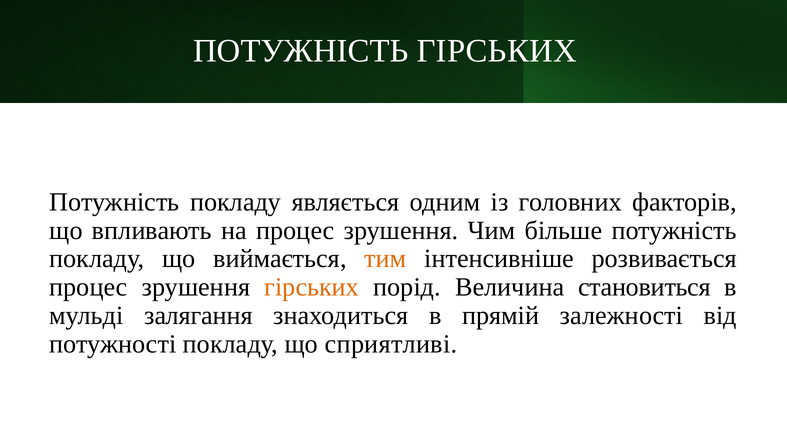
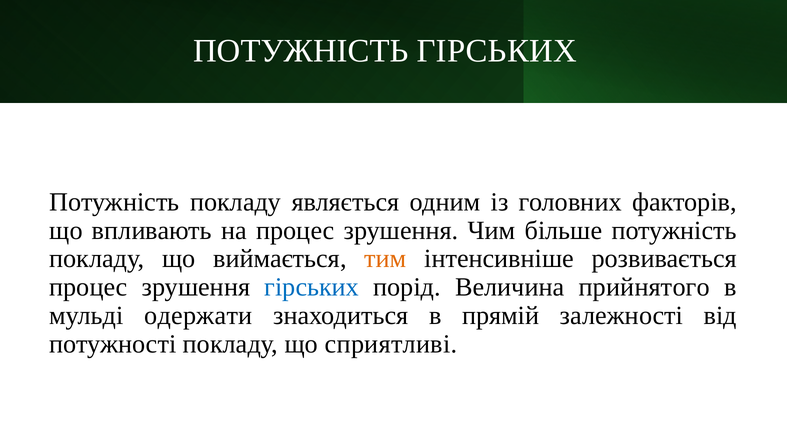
гірських at (312, 287) colour: orange -> blue
становиться: становиться -> прийнятого
залягання: залягання -> одержати
